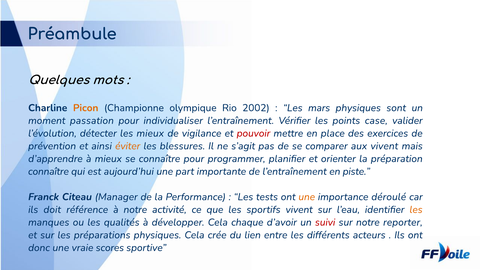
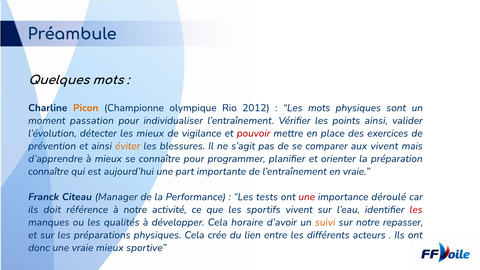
2002: 2002 -> 2012
Les mars: mars -> mots
points case: case -> ainsi
en piste: piste -> vraie
une at (307, 197) colour: orange -> red
les at (416, 210) colour: orange -> red
chaque: chaque -> horaire
suivi colour: red -> orange
reporter: reporter -> repasser
vraie scores: scores -> mieux
